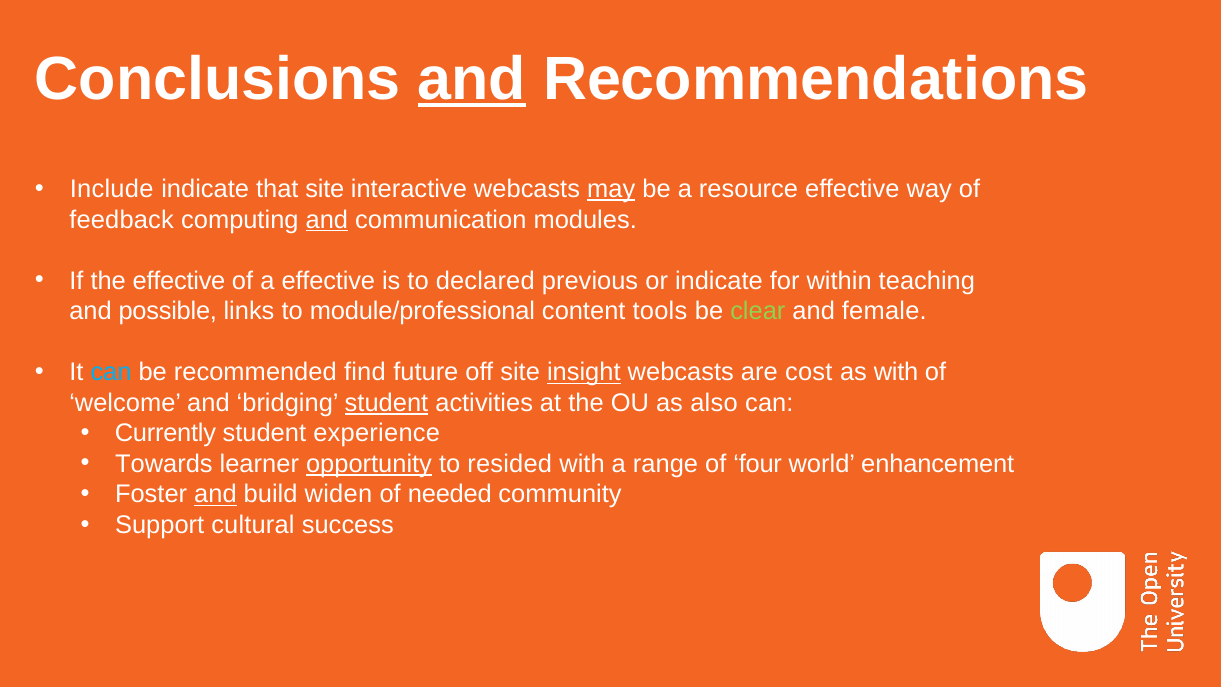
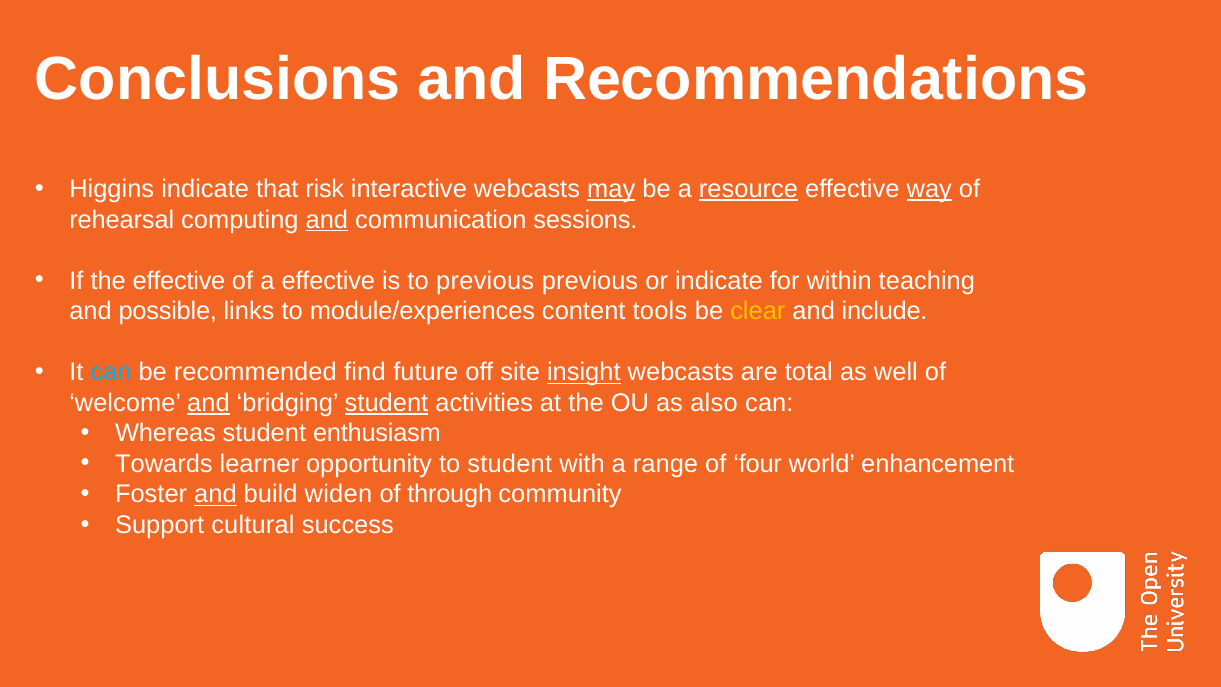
and at (472, 79) underline: present -> none
Include: Include -> Higgins
that site: site -> risk
resource underline: none -> present
way underline: none -> present
feedback: feedback -> rehearsal
modules: modules -> sessions
to declared: declared -> previous
module/professional: module/professional -> module/experiences
clear colour: light green -> yellow
female: female -> include
cost: cost -> total
as with: with -> well
and at (208, 403) underline: none -> present
Currently: Currently -> Whereas
experience: experience -> enthusiasm
opportunity underline: present -> none
to resided: resided -> student
needed: needed -> through
